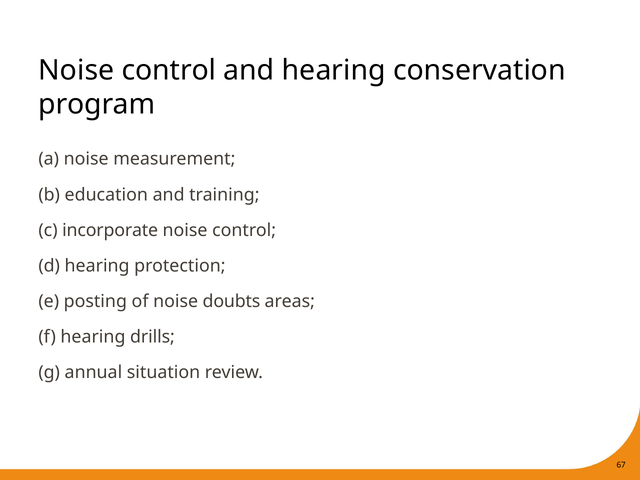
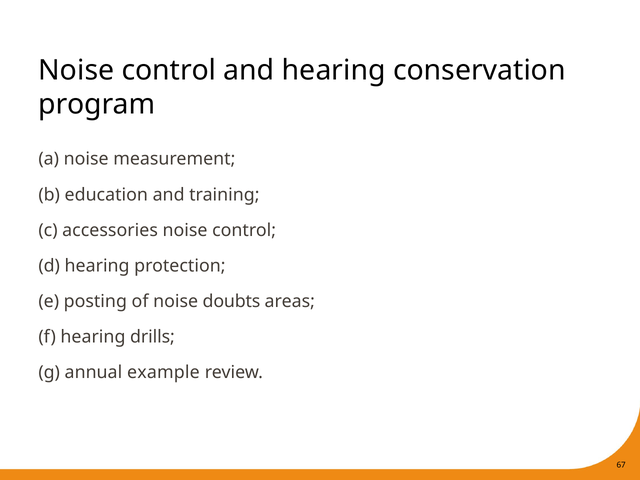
incorporate: incorporate -> accessories
situation: situation -> example
